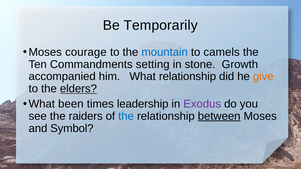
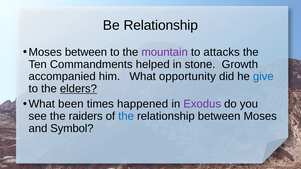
Be Temporarily: Temporarily -> Relationship
Moses courage: courage -> between
mountain colour: blue -> purple
camels: camels -> attacks
setting: setting -> helped
What relationship: relationship -> opportunity
give colour: orange -> blue
leadership: leadership -> happened
between at (219, 116) underline: present -> none
